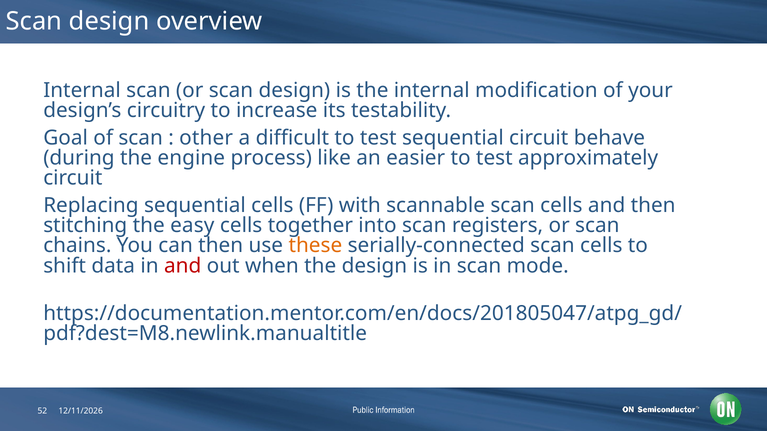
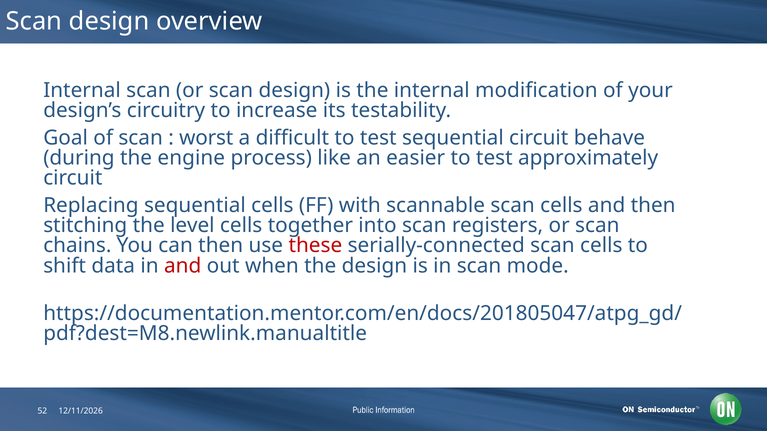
other: other -> worst
easy: easy -> level
these colour: orange -> red
